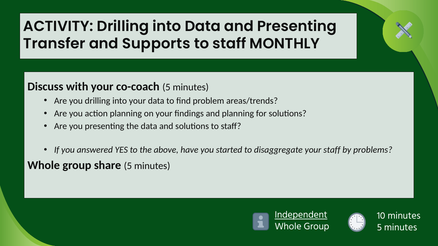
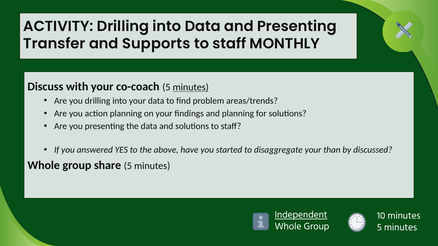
minutes at (191, 87) underline: none -> present
your staff: staff -> than
problems: problems -> discussed
